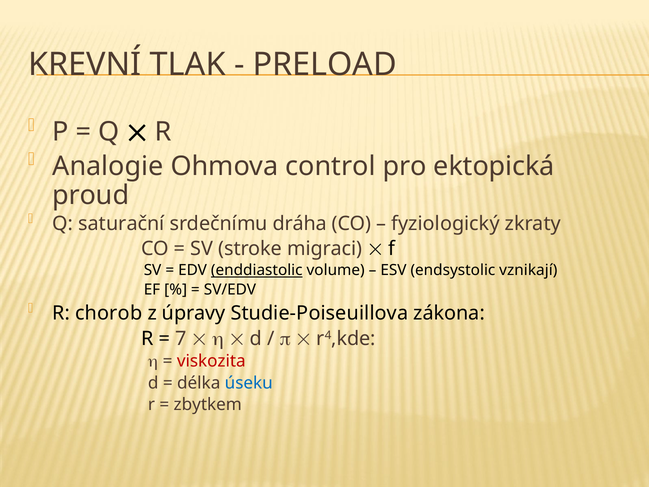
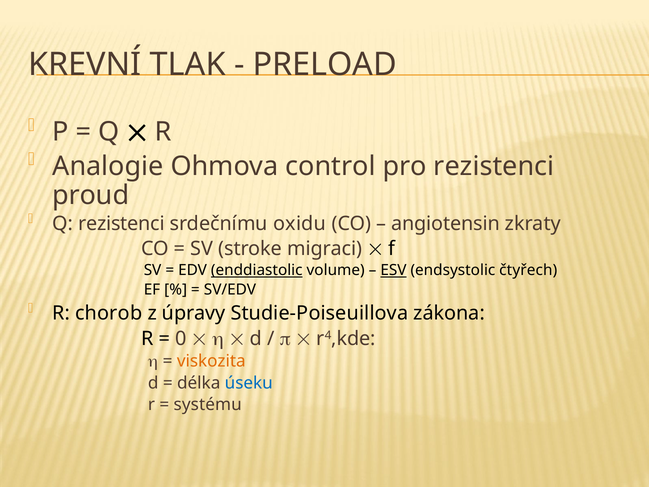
pro ektopická: ektopická -> rezistenci
Q saturační: saturační -> rezistenci
dráha: dráha -> oxidu
fyziologický: fyziologický -> angiotensin
ESV underline: none -> present
vznikají: vznikají -> čtyřech
7: 7 -> 0
viskozita colour: red -> orange
zbytkem: zbytkem -> systému
